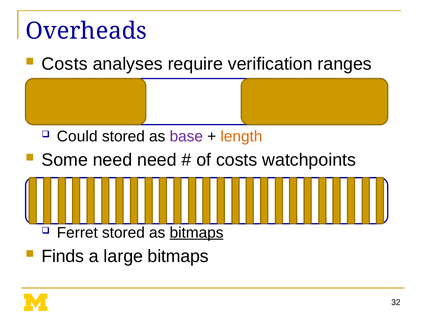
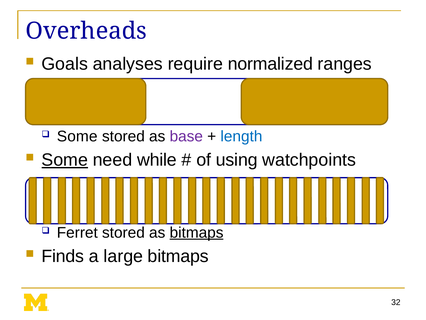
Costs at (65, 64): Costs -> Goals
verification: verification -> normalized
Could at (77, 136): Could -> Some
length colour: orange -> blue
Some at (65, 160) underline: none -> present
need need: need -> while
of costs: costs -> using
